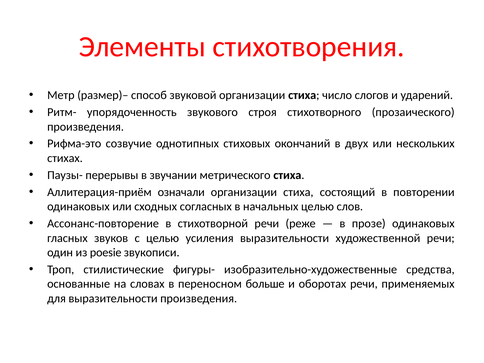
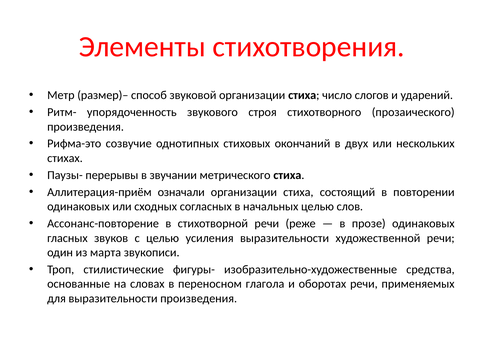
poesie: poesie -> марта
больше: больше -> глагола
